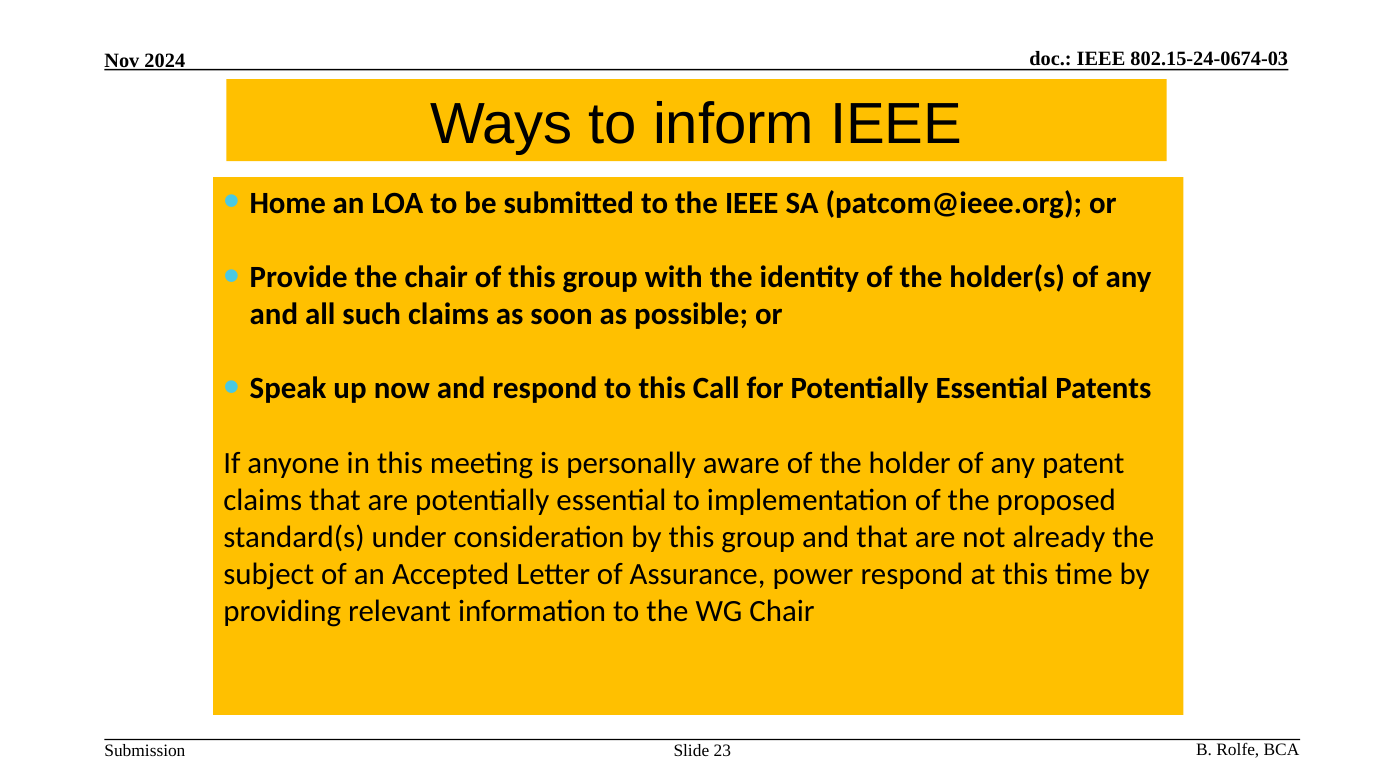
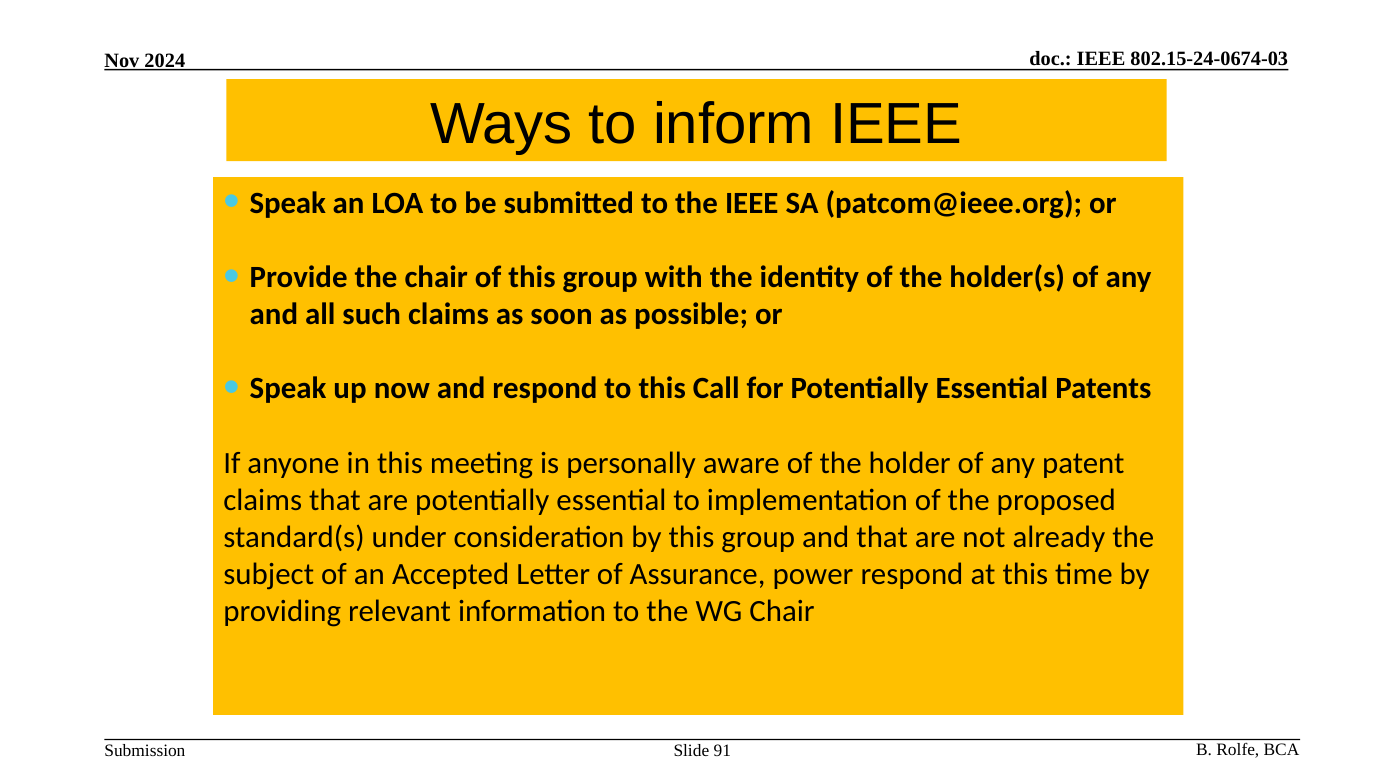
Home at (288, 203): Home -> Speak
23: 23 -> 91
